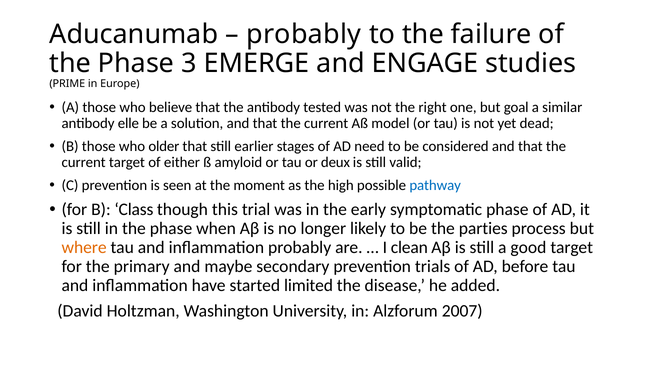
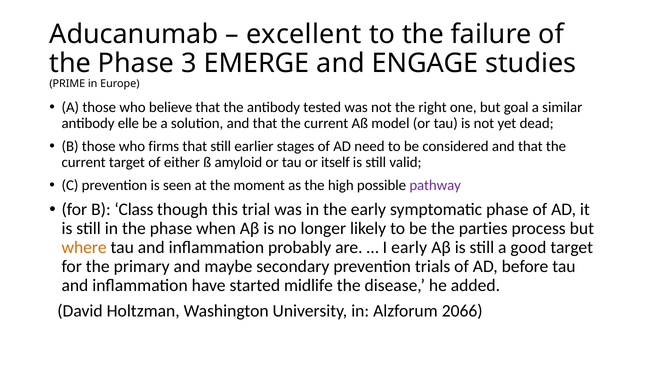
probably at (304, 34): probably -> excellent
older: older -> firms
deux: deux -> itself
pathway colour: blue -> purple
I clean: clean -> early
limited: limited -> midlife
2007: 2007 -> 2066
